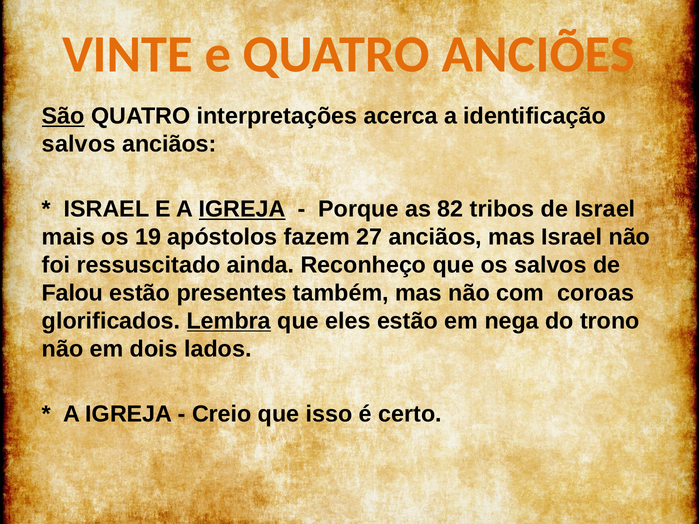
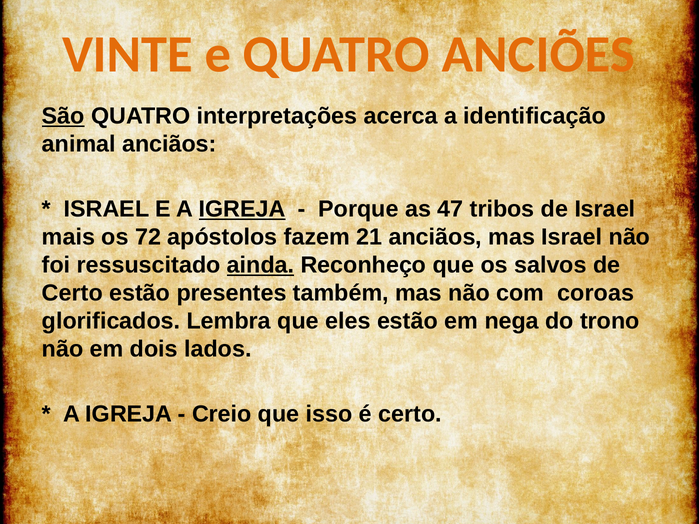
salvos at (79, 144): salvos -> animal
82: 82 -> 47
19: 19 -> 72
27: 27 -> 21
ainda underline: none -> present
Falou at (72, 293): Falou -> Certo
Lembra underline: present -> none
